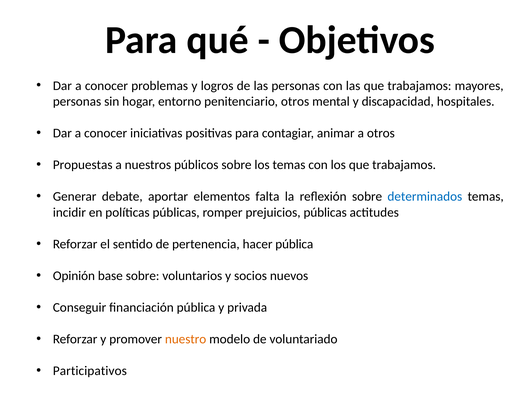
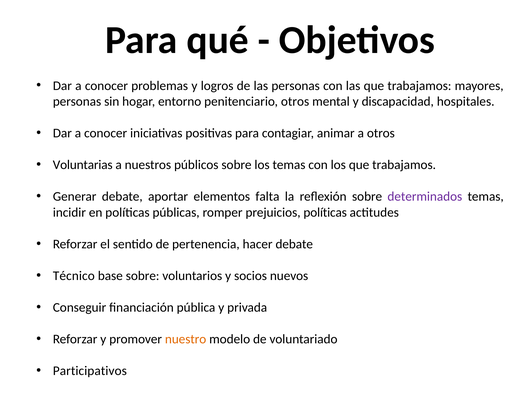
Propuestas: Propuestas -> Voluntarias
determinados colour: blue -> purple
prejuicios públicas: públicas -> políticas
hacer pública: pública -> debate
Opinión: Opinión -> Técnico
